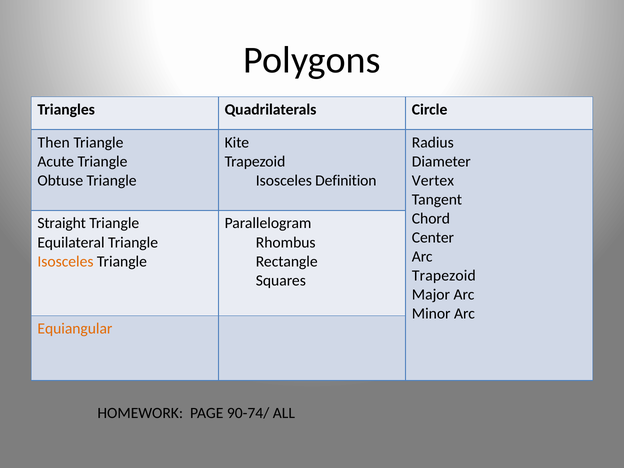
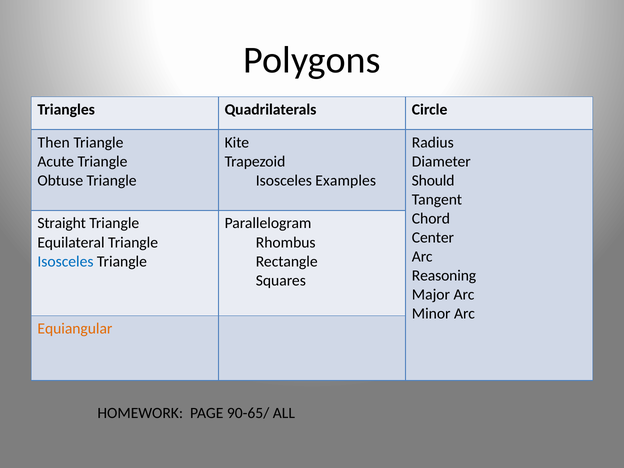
Definition: Definition -> Examples
Vertex: Vertex -> Should
Isosceles at (65, 261) colour: orange -> blue
Trapezoid at (444, 276): Trapezoid -> Reasoning
90-74/: 90-74/ -> 90-65/
